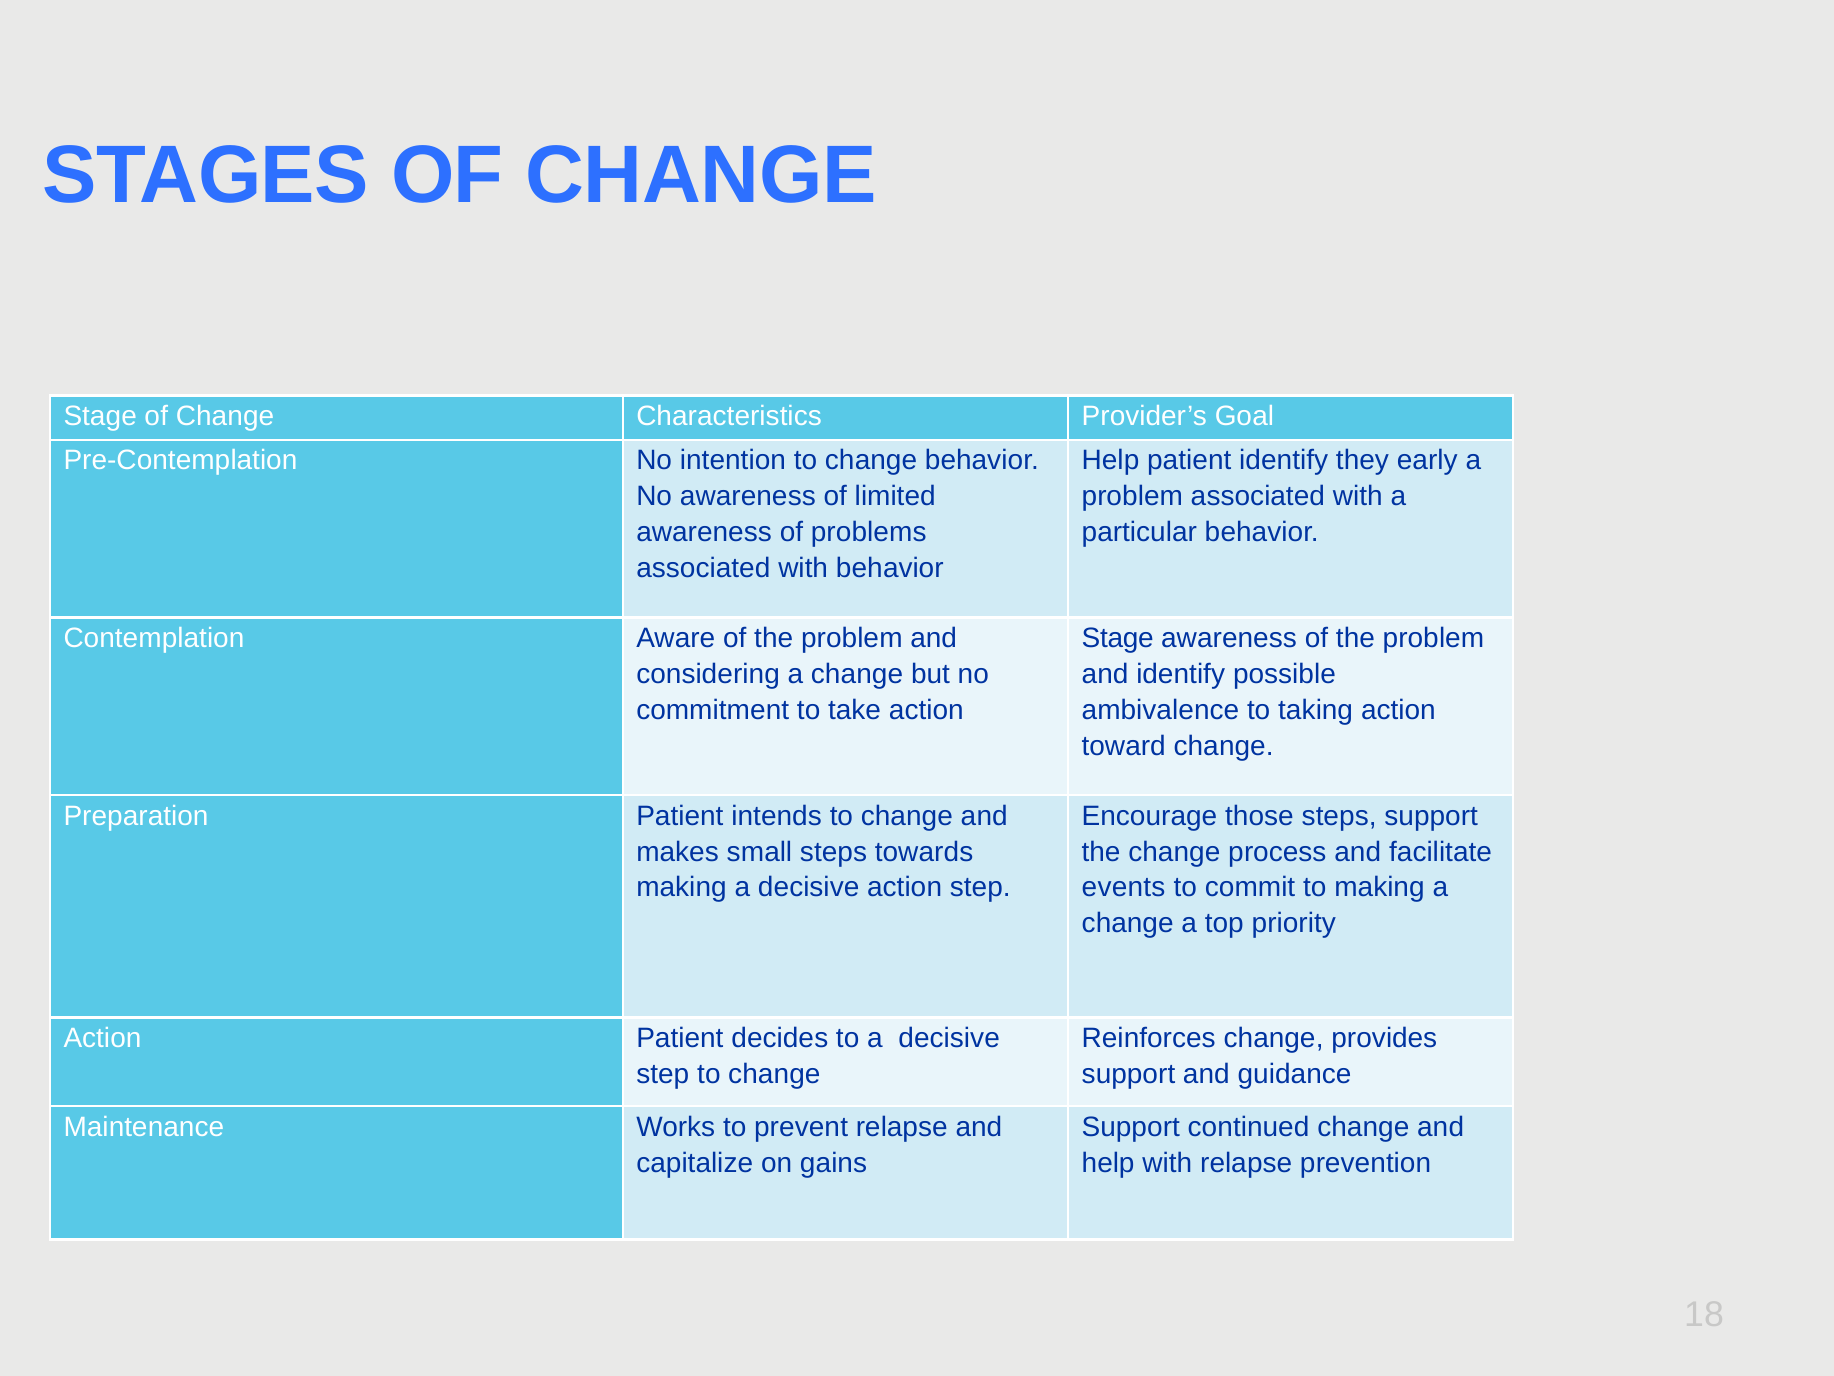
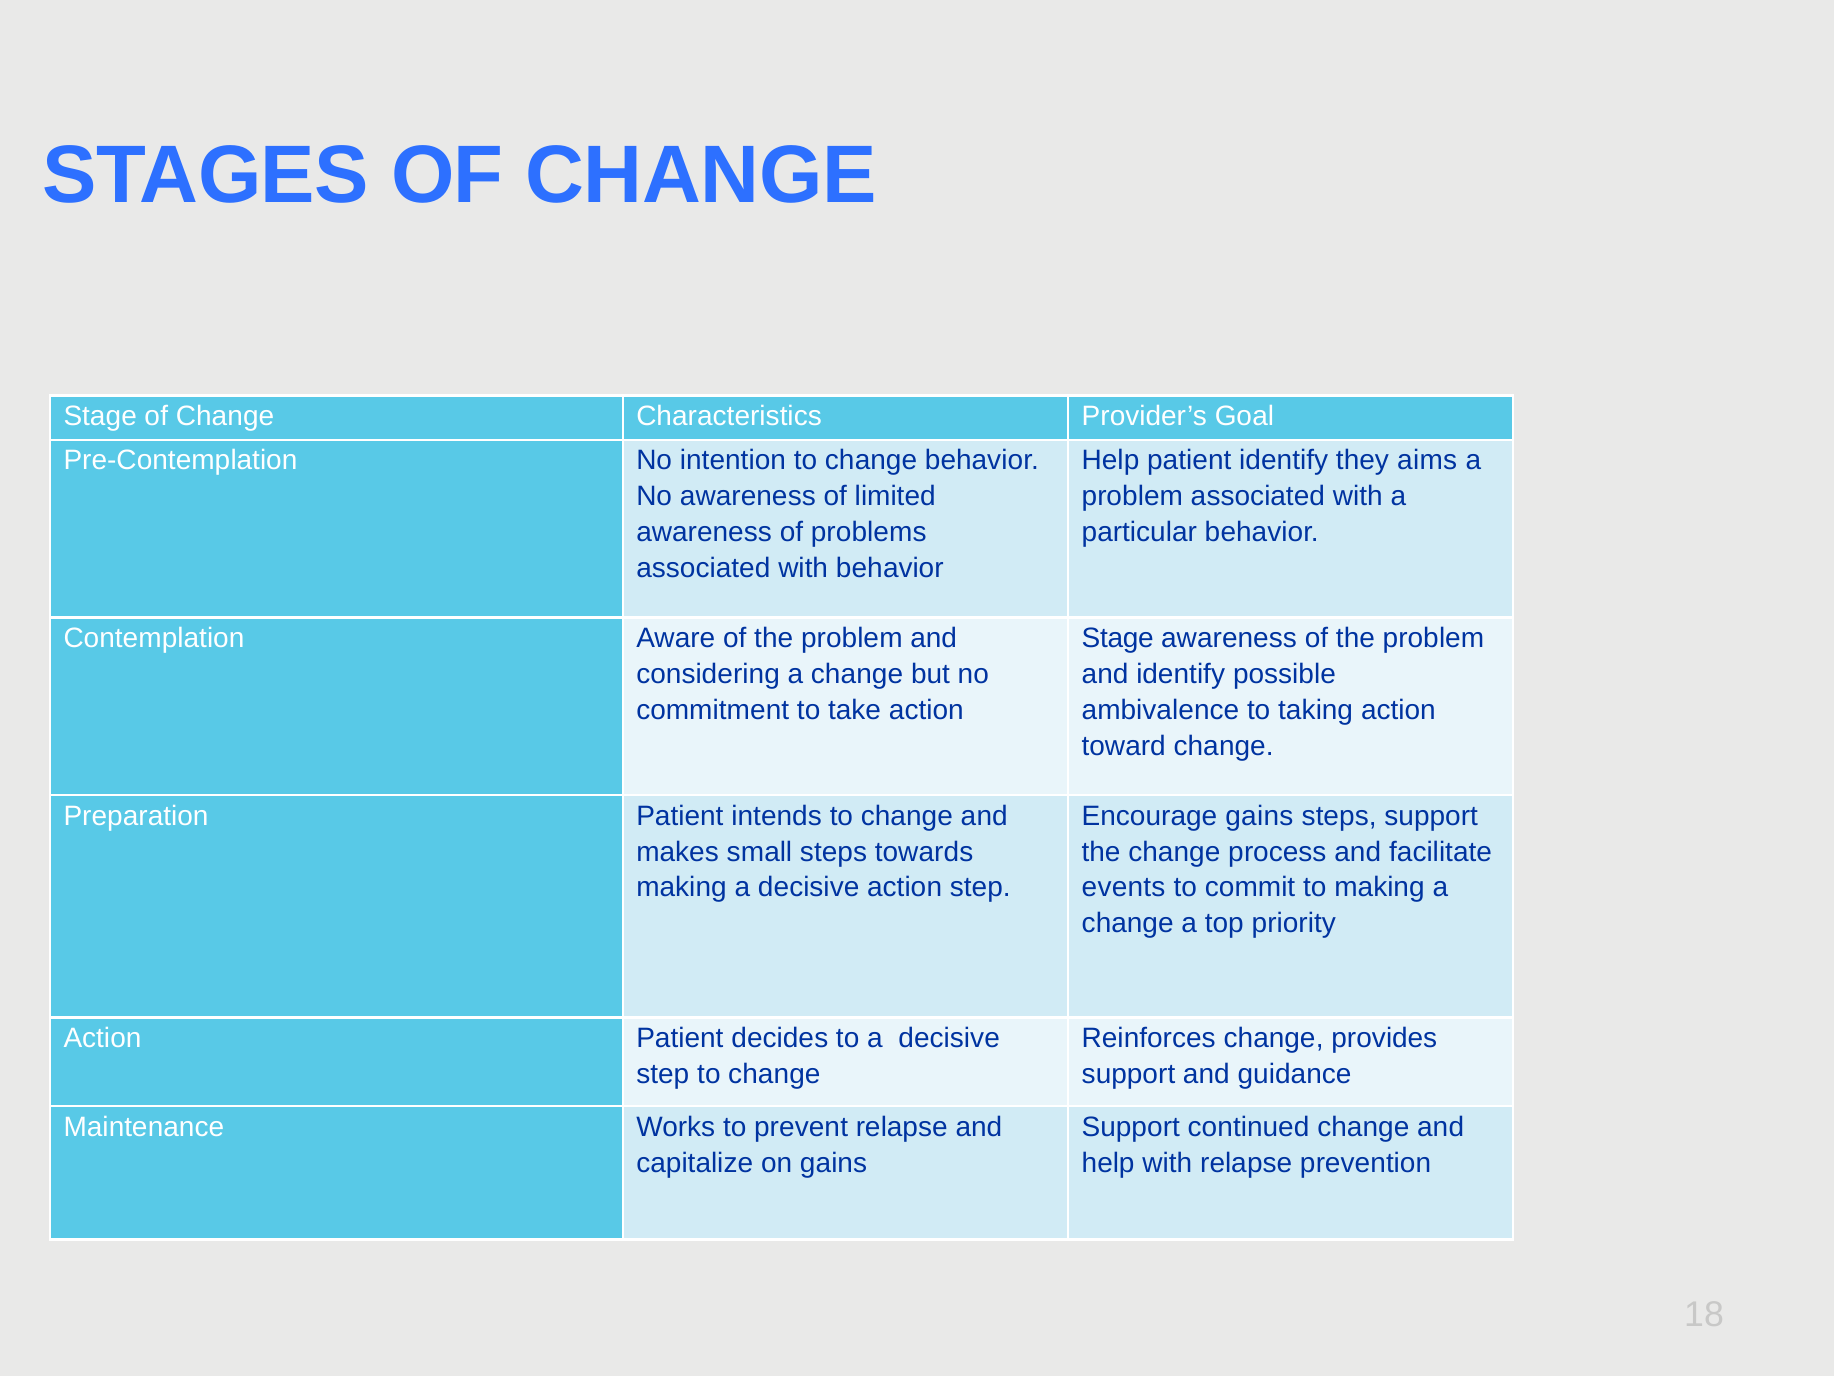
early: early -> aims
Encourage those: those -> gains
